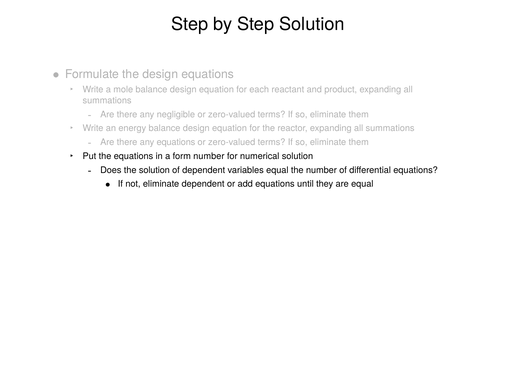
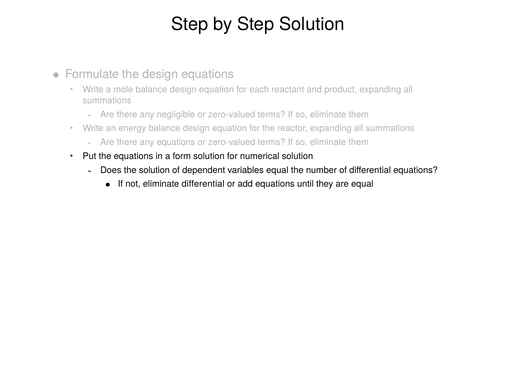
form number: number -> solution
eliminate dependent: dependent -> differential
